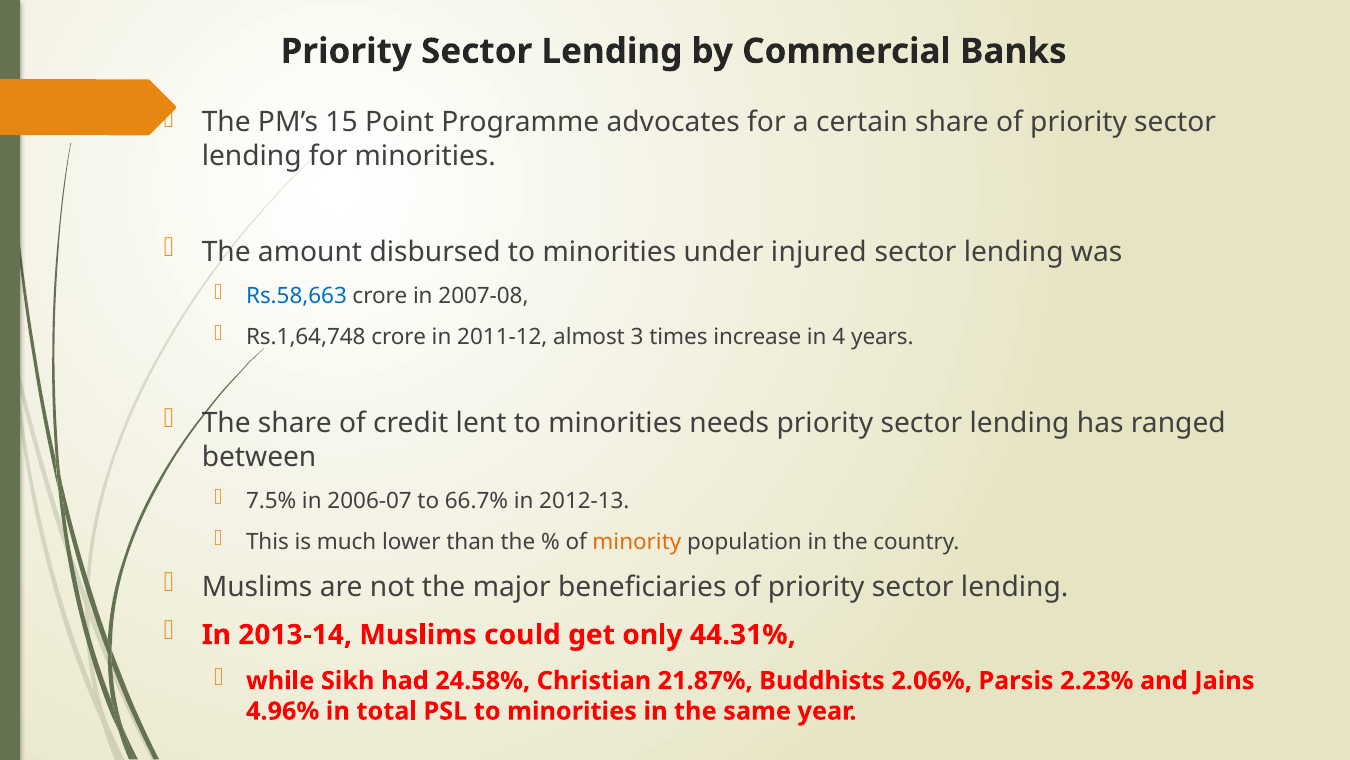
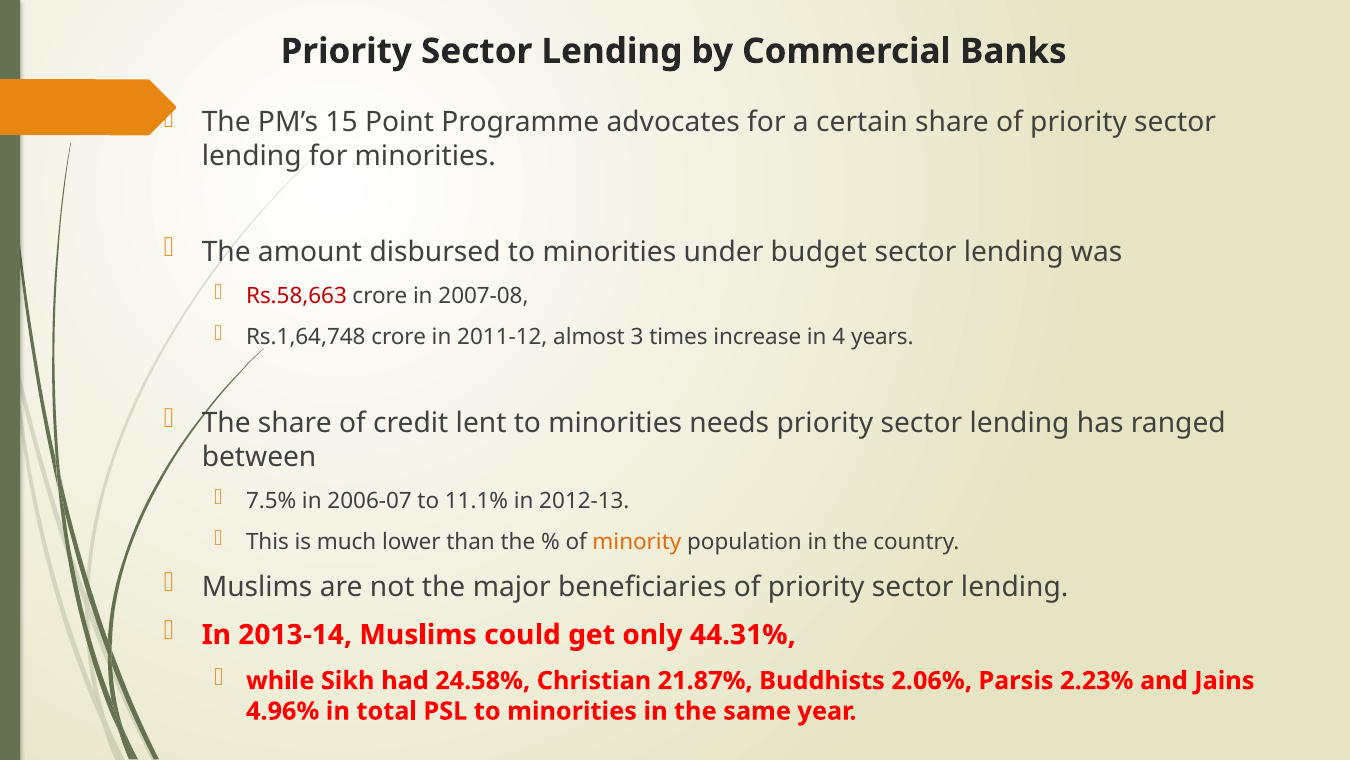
injured: injured -> budget
Rs.58,663 colour: blue -> red
66.7%: 66.7% -> 11.1%
